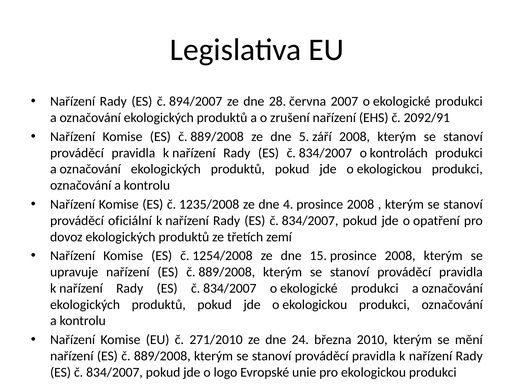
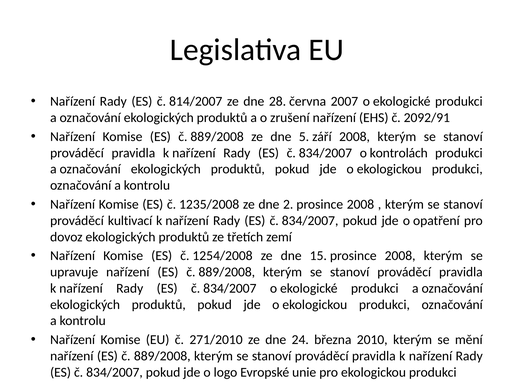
894/2007: 894/2007 -> 814/2007
4: 4 -> 2
oficiální: oficiální -> kultivací
